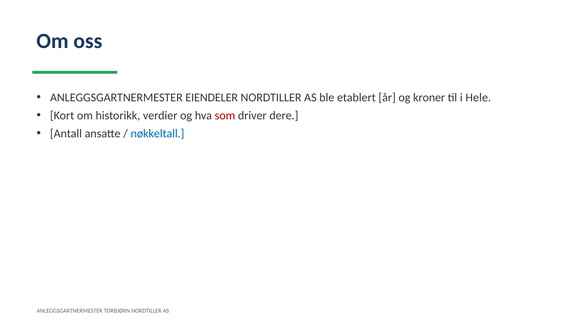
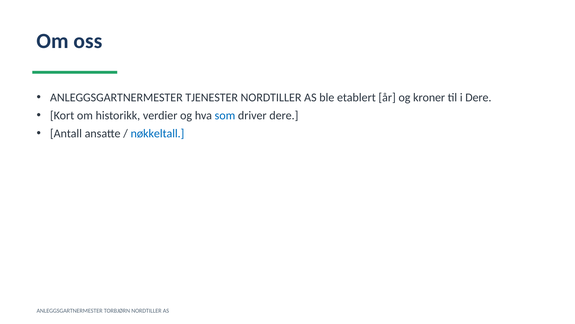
EIENDELER: EIENDELER -> TJENESTER
i Hele: Hele -> Dere
som colour: red -> blue
